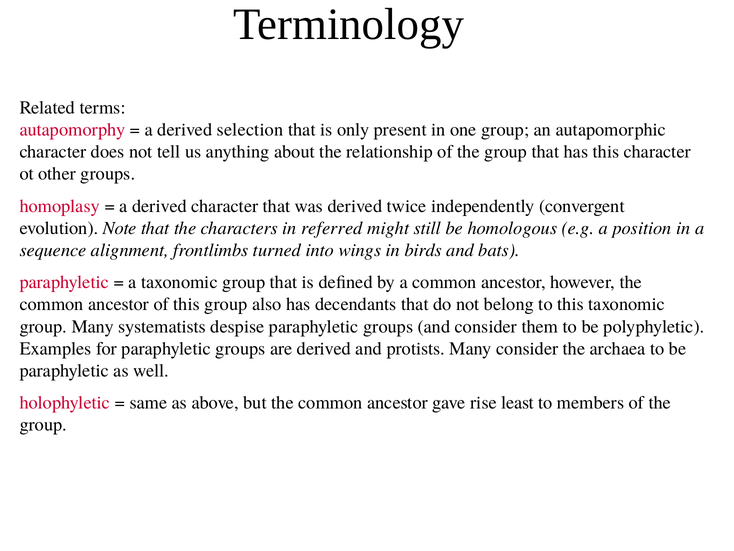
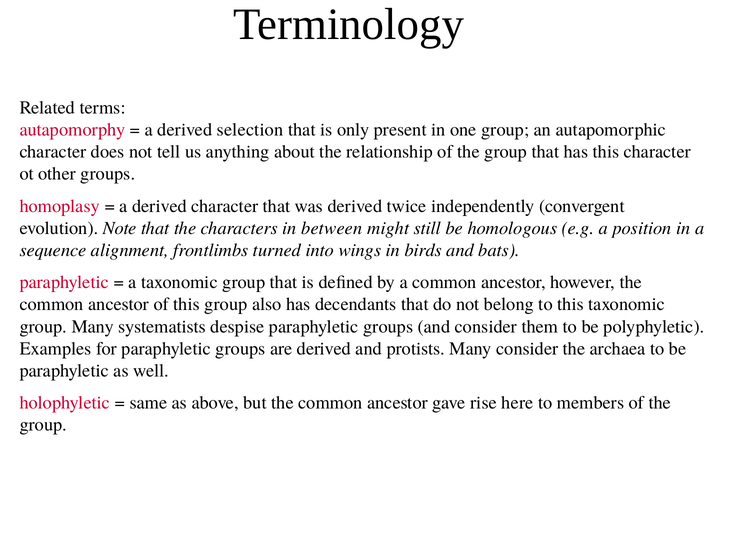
referred: referred -> between
least: least -> here
